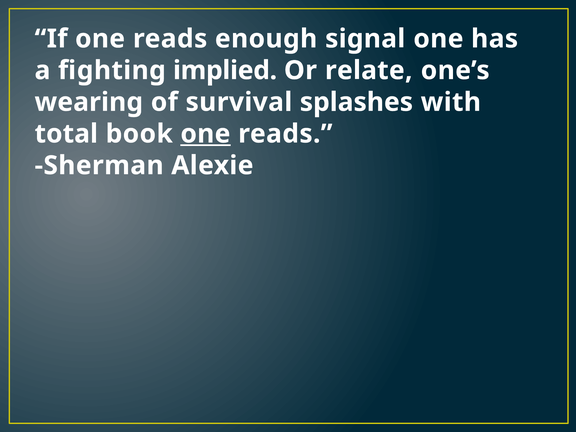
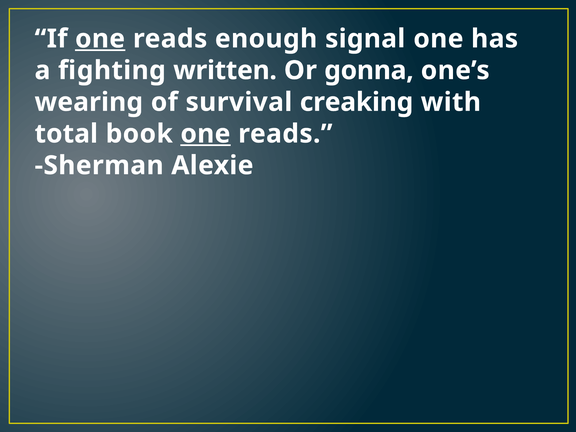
one at (100, 39) underline: none -> present
implied: implied -> written
relate: relate -> gonna
splashes: splashes -> creaking
